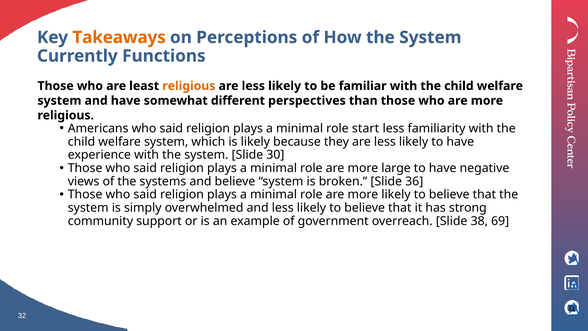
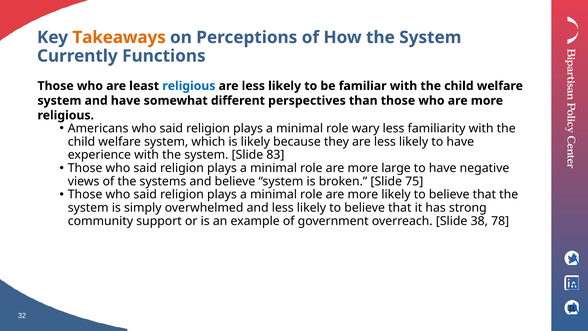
religious at (189, 86) colour: orange -> blue
start: start -> wary
30: 30 -> 83
36: 36 -> 75
69: 69 -> 78
